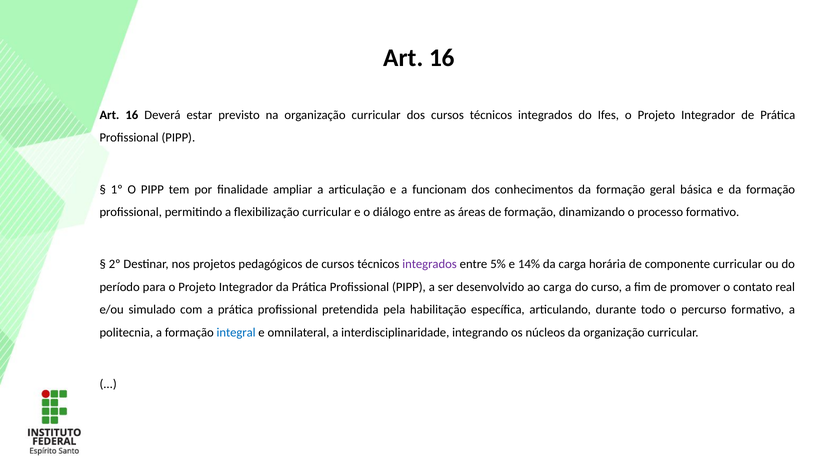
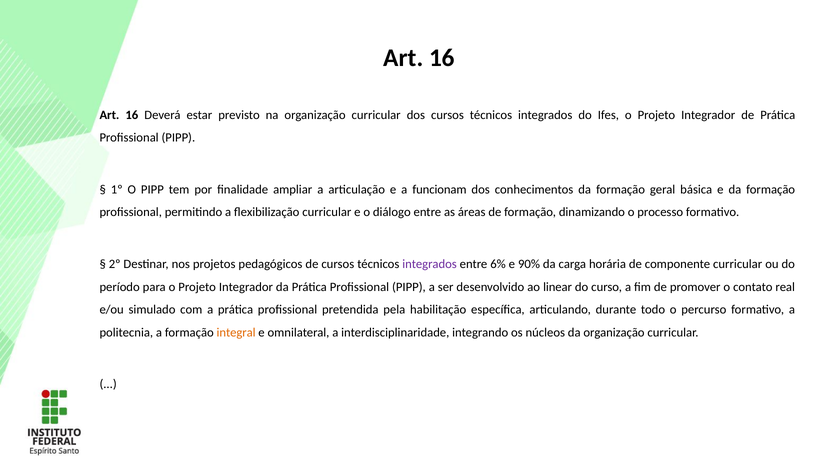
5%: 5% -> 6%
14%: 14% -> 90%
ao carga: carga -> linear
integral colour: blue -> orange
